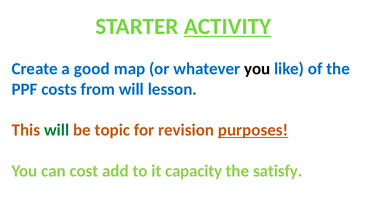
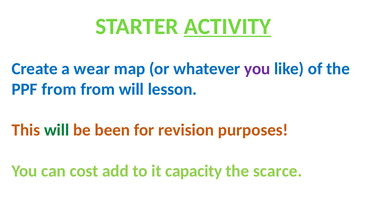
good: good -> wear
you at (257, 69) colour: black -> purple
PPF costs: costs -> from
topic: topic -> been
purposes underline: present -> none
satisfy: satisfy -> scarce
